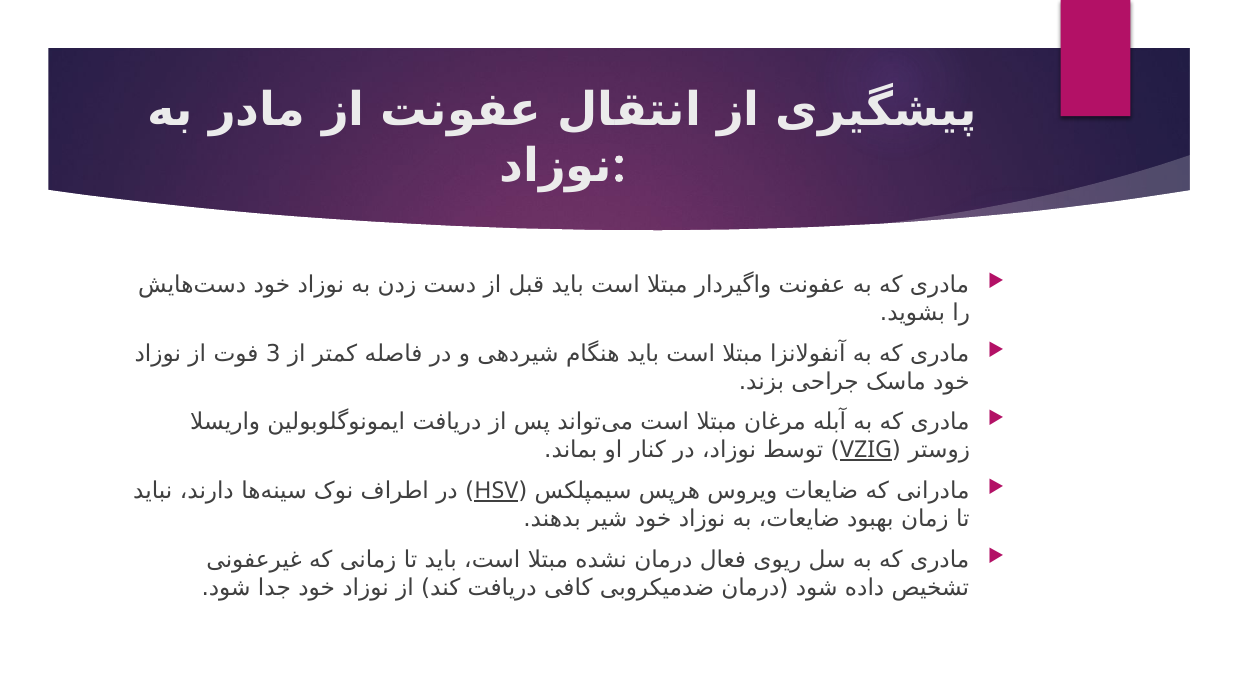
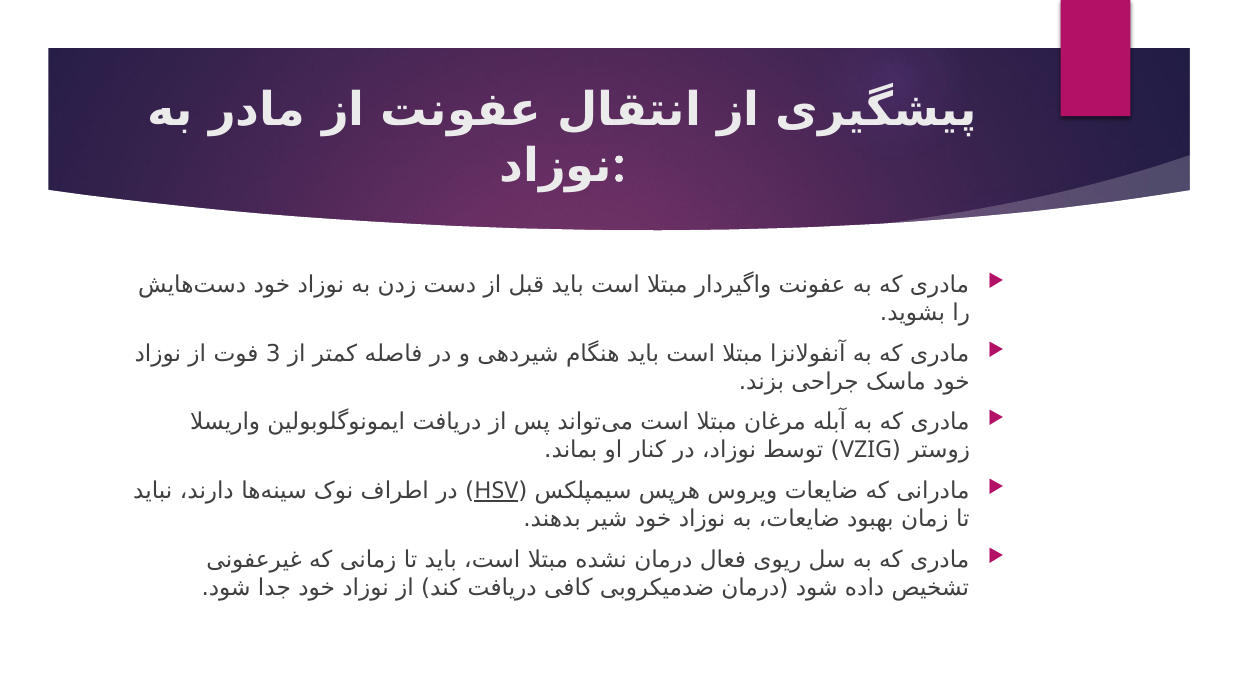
VZIG underline: present -> none
